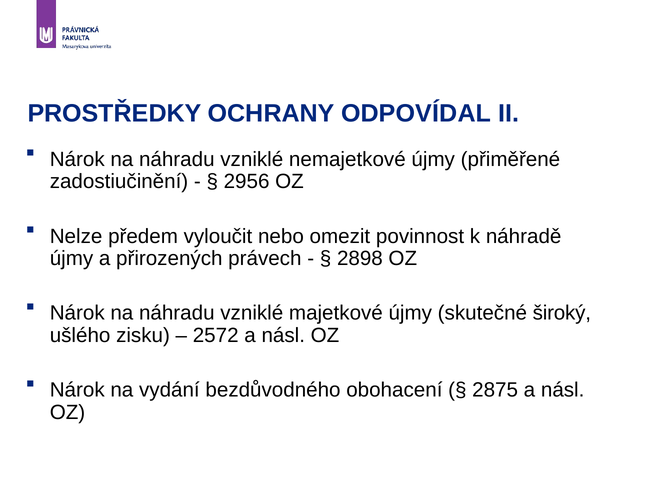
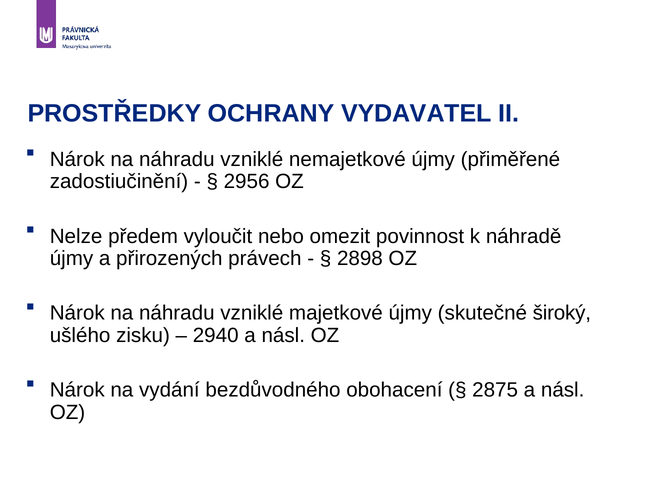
ODPOVÍDAL: ODPOVÍDAL -> VYDAVATEL
2572: 2572 -> 2940
